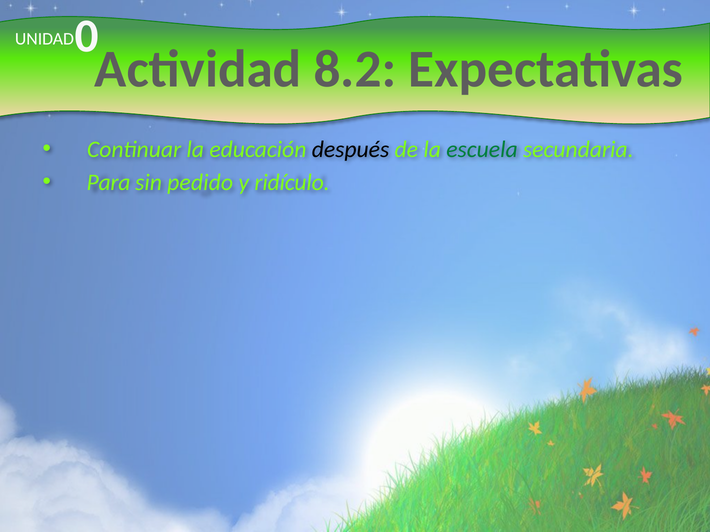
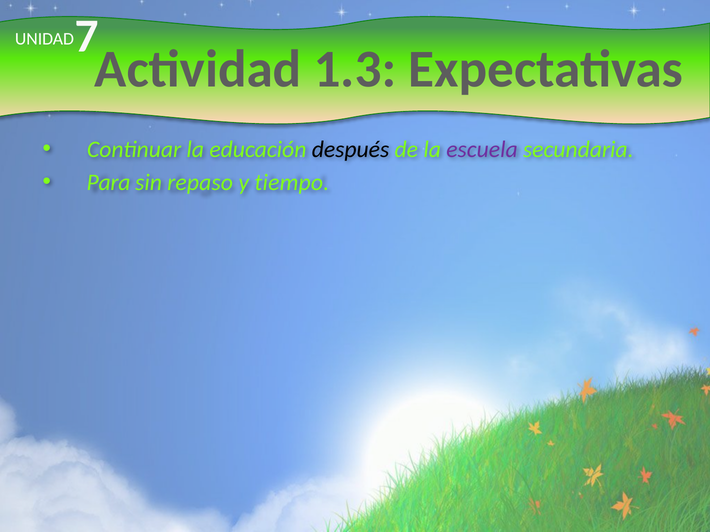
0: 0 -> 7
8.2: 8.2 -> 1.3
escuela colour: green -> purple
pedido: pedido -> repaso
ridículo: ridículo -> tiempo
